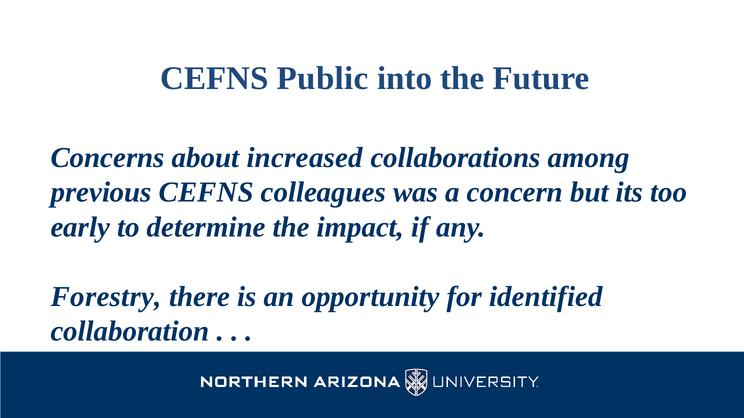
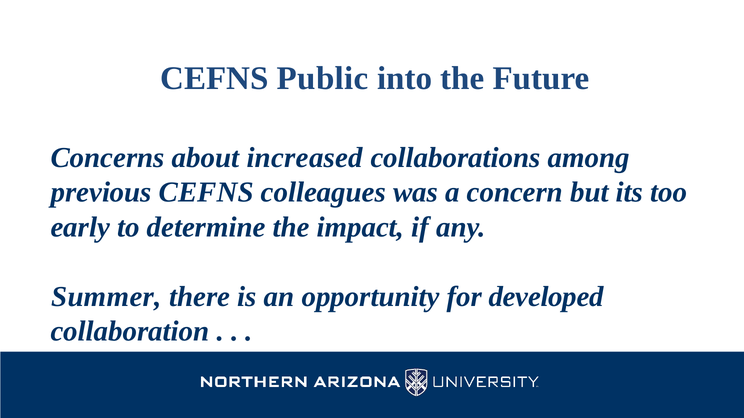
Forestry: Forestry -> Summer
identified: identified -> developed
